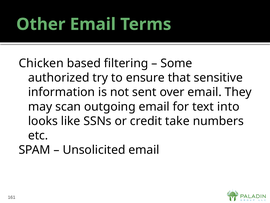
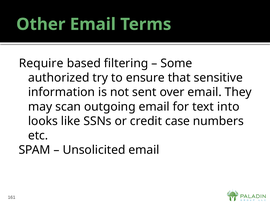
Chicken: Chicken -> Require
take: take -> case
